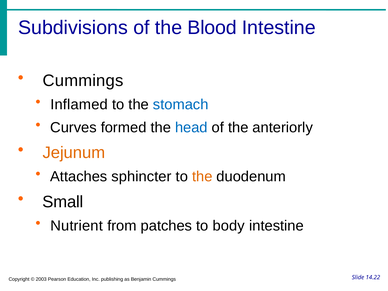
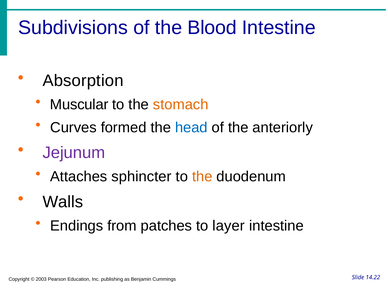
Cummings at (83, 81): Cummings -> Absorption
Inflamed: Inflamed -> Muscular
stomach colour: blue -> orange
Jejunum colour: orange -> purple
Small: Small -> Walls
Nutrient: Nutrient -> Endings
body: body -> layer
